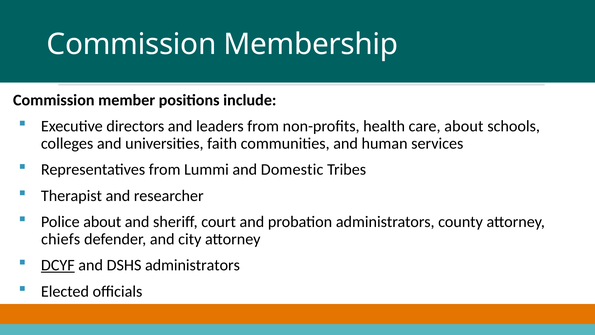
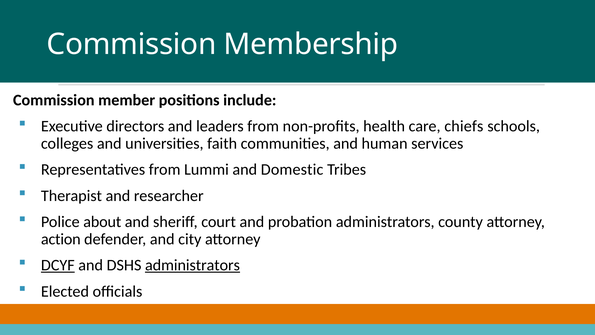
care about: about -> chiefs
chiefs: chiefs -> action
administrators at (192, 265) underline: none -> present
